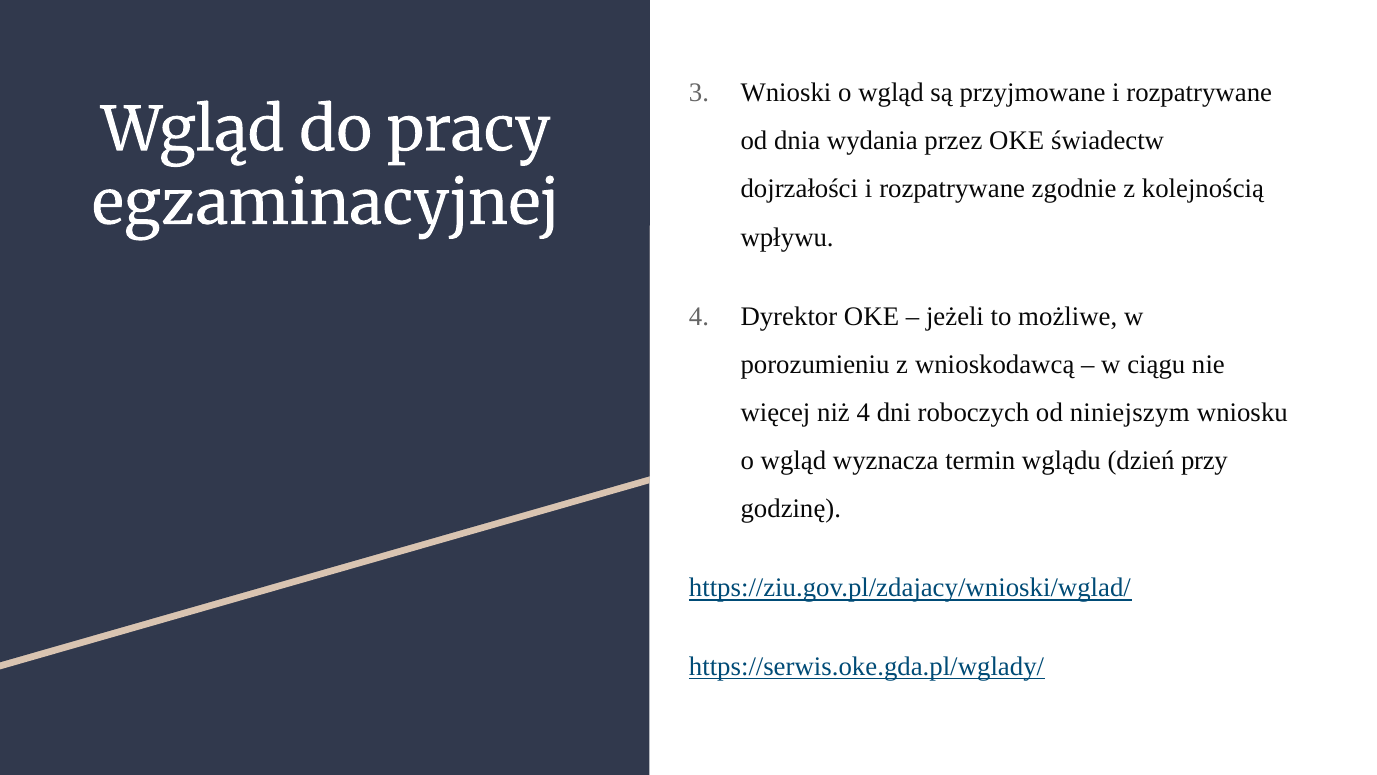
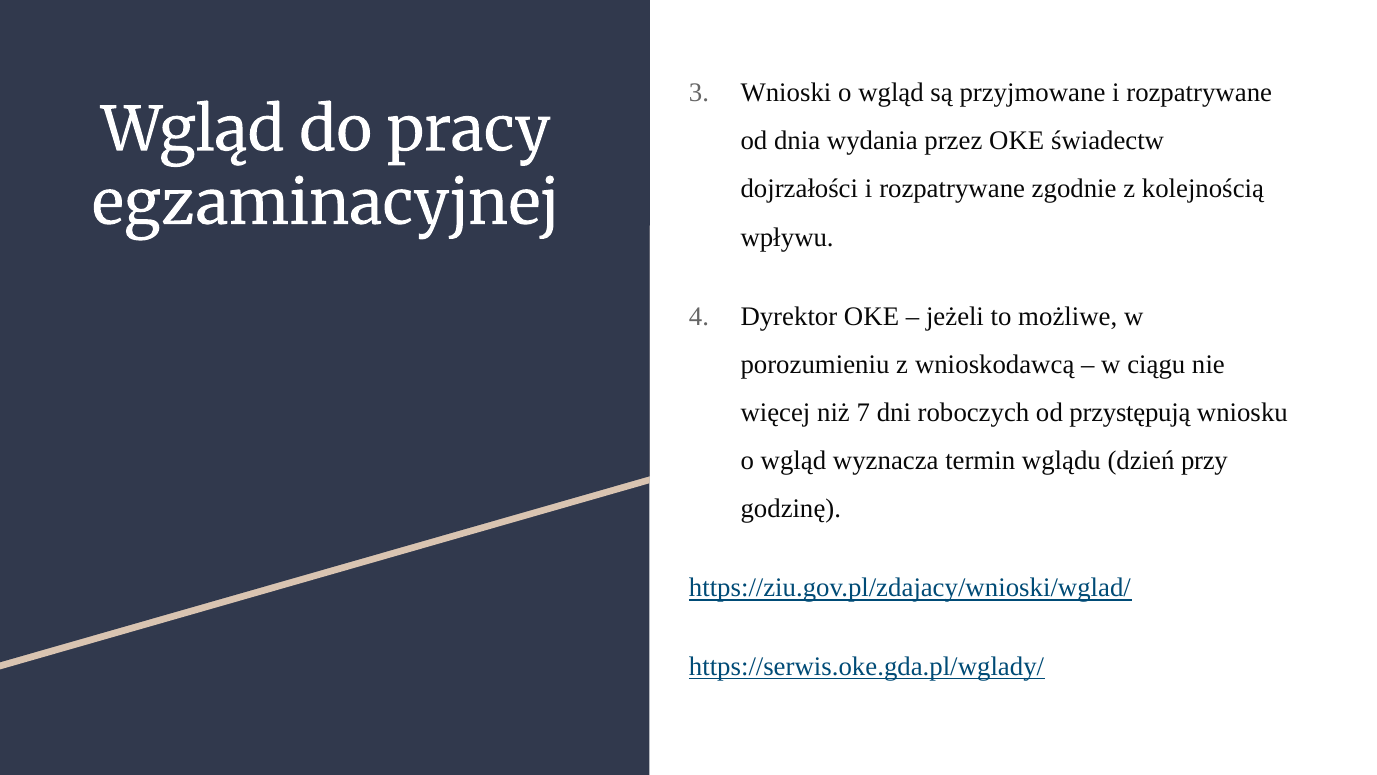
niż 4: 4 -> 7
niniejszym: niniejszym -> przystępują
